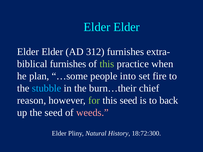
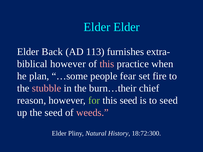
Elder at (52, 52): Elder -> Back
312: 312 -> 113
furnishes at (68, 64): furnishes -> however
this at (107, 64) colour: light green -> pink
into: into -> fear
stubble colour: light blue -> pink
to back: back -> seed
